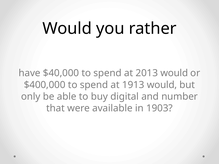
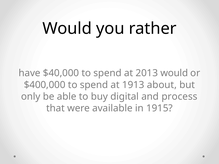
1913 would: would -> about
number: number -> process
1903: 1903 -> 1915
